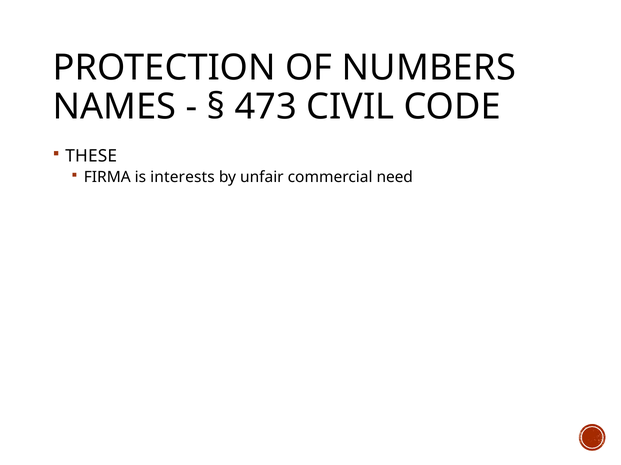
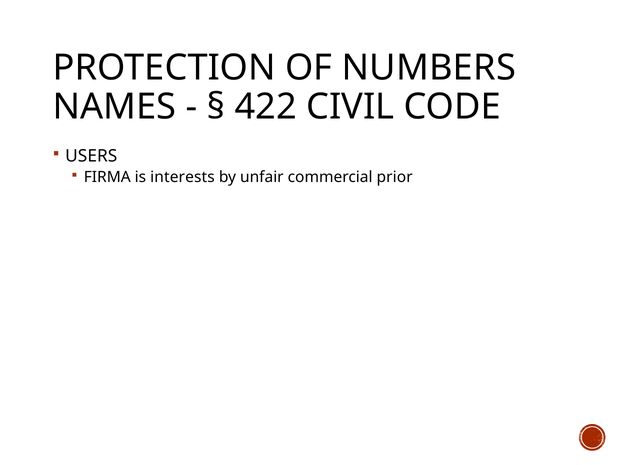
473: 473 -> 422
THESE: THESE -> USERS
need: need -> prior
